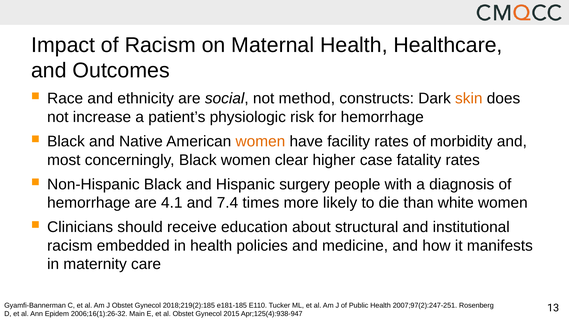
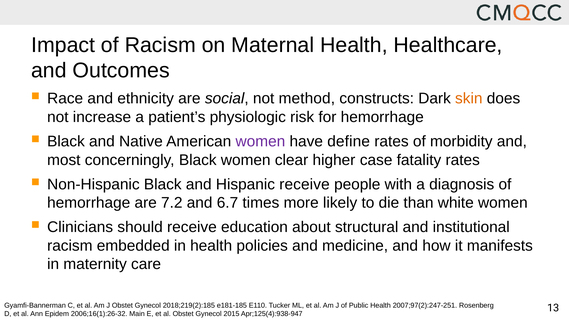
women at (260, 141) colour: orange -> purple
facility: facility -> define
Hispanic surgery: surgery -> receive
4.1: 4.1 -> 7.2
7.4: 7.4 -> 6.7
